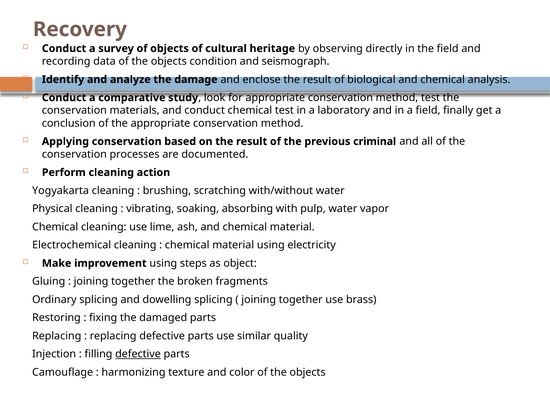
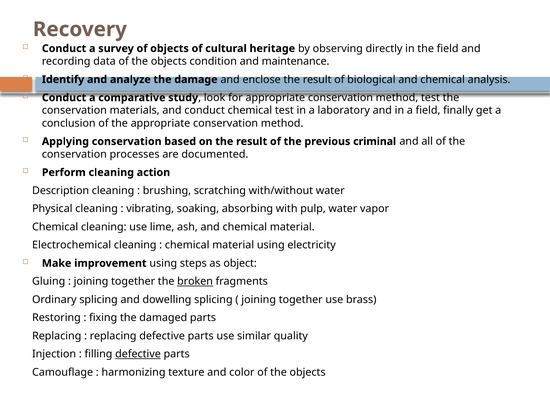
seismograph: seismograph -> maintenance
Yogyakarta: Yogyakarta -> Description
broken underline: none -> present
